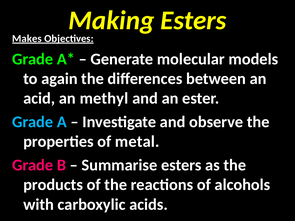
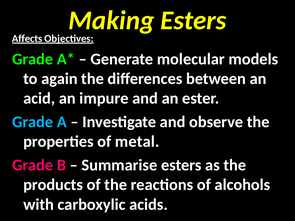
Makes: Makes -> Affects
methyl: methyl -> impure
